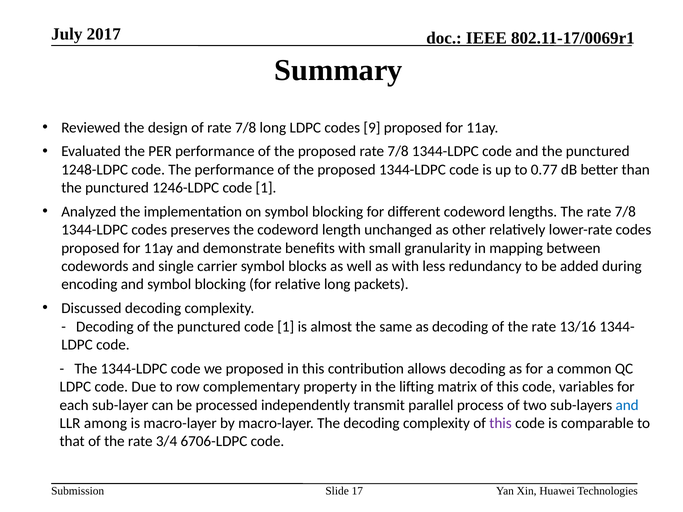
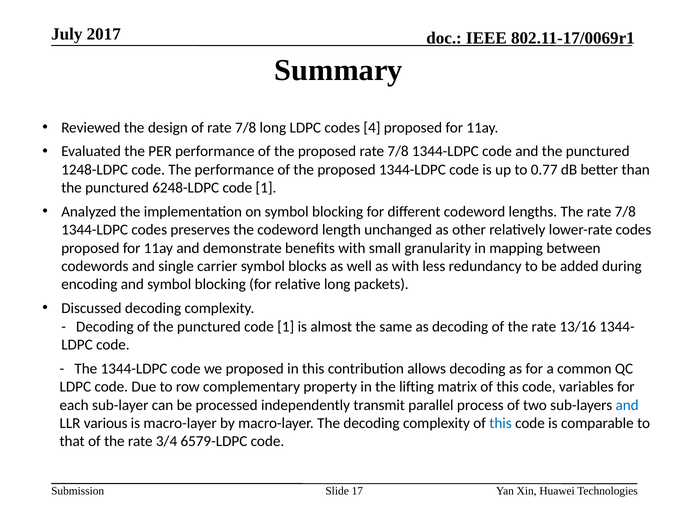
9: 9 -> 4
1246-LDPC: 1246-LDPC -> 6248-LDPC
among: among -> various
this at (501, 423) colour: purple -> blue
6706-LDPC: 6706-LDPC -> 6579-LDPC
